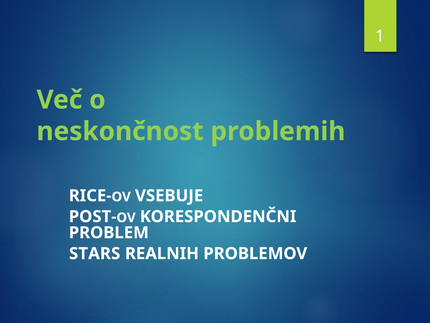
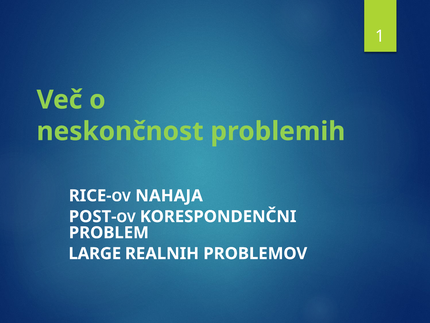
VSEBUJE: VSEBUJE -> NAHAJA
STARS: STARS -> LARGE
